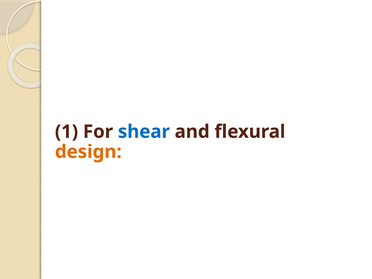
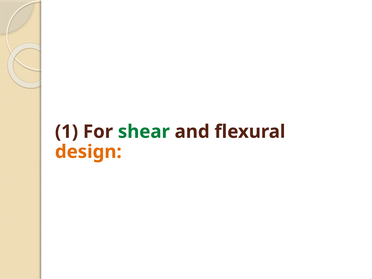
shear colour: blue -> green
